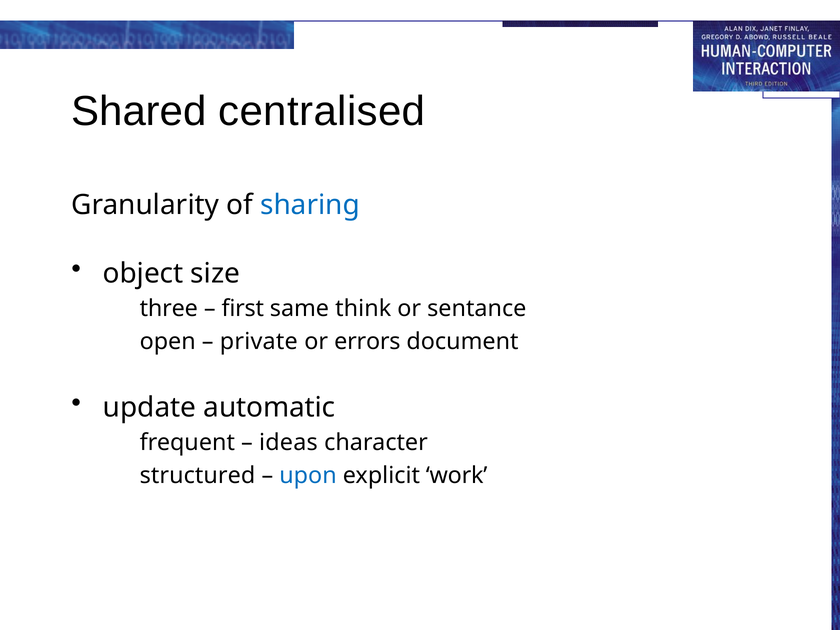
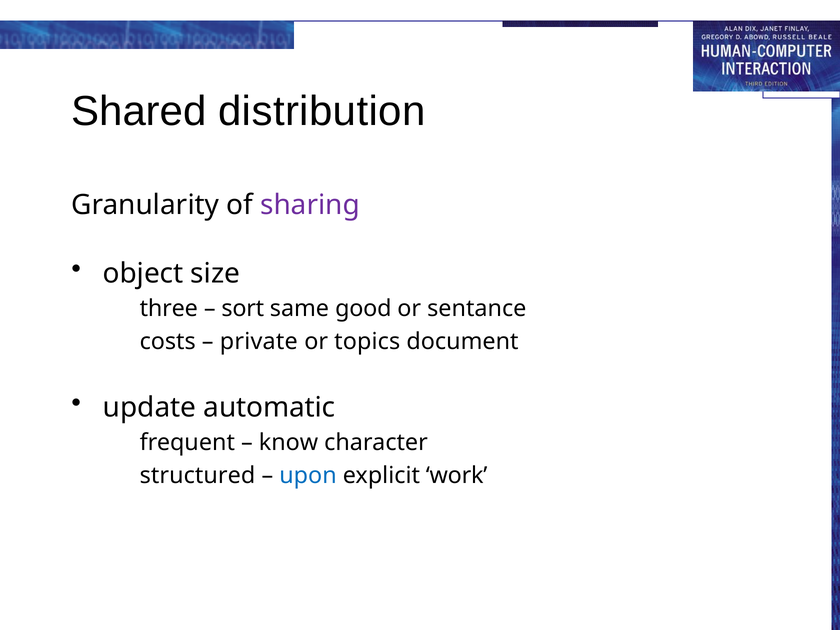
centralised: centralised -> distribution
sharing colour: blue -> purple
first: first -> sort
think: think -> good
open: open -> costs
errors: errors -> topics
ideas: ideas -> know
